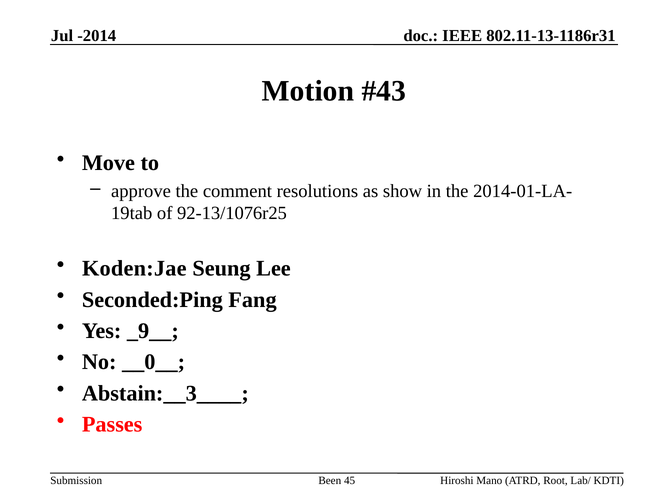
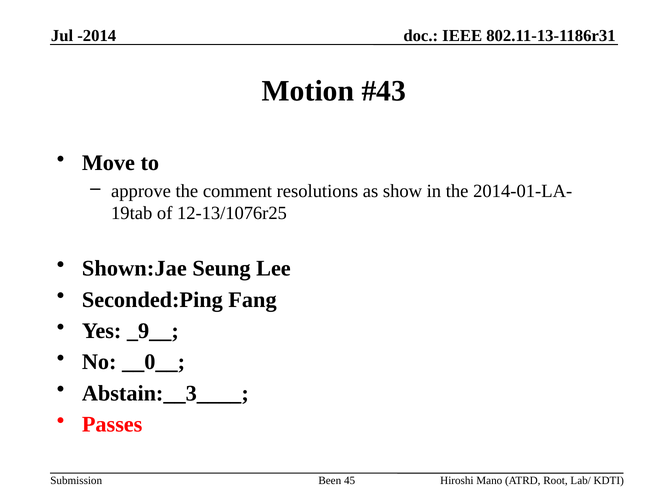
92-13/1076r25: 92-13/1076r25 -> 12-13/1076r25
Koden:Jae: Koden:Jae -> Shown:Jae
